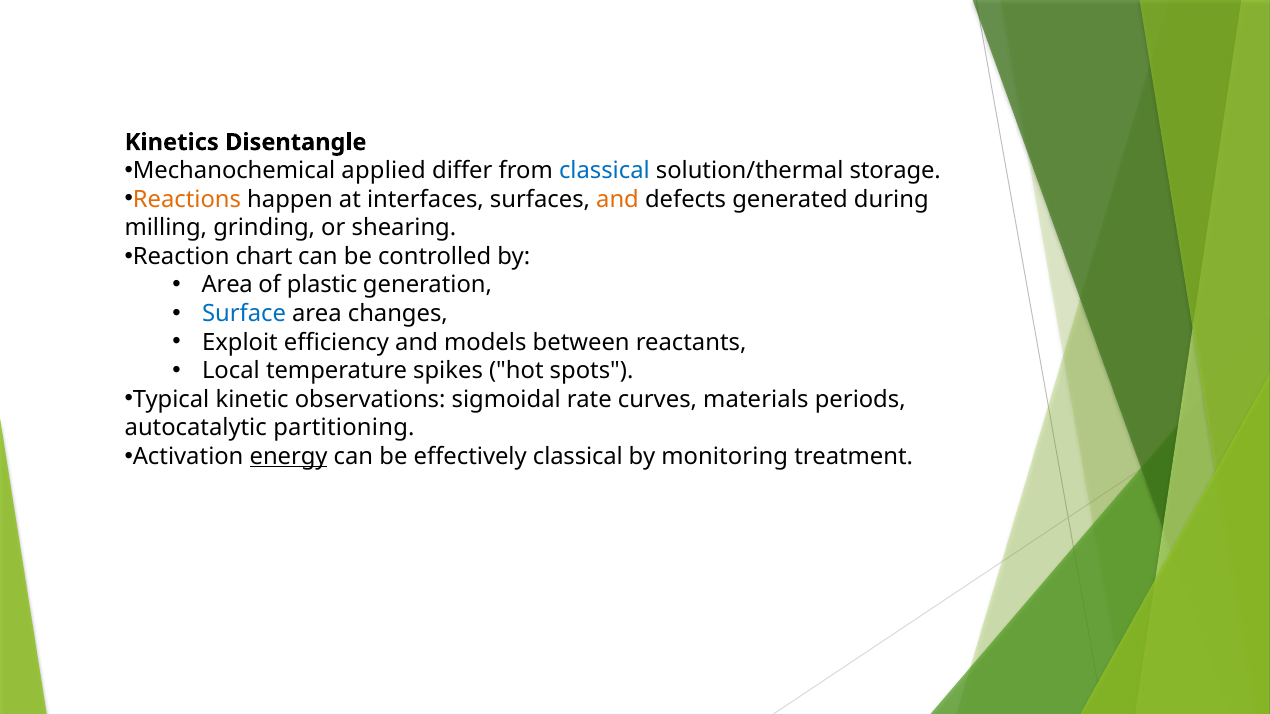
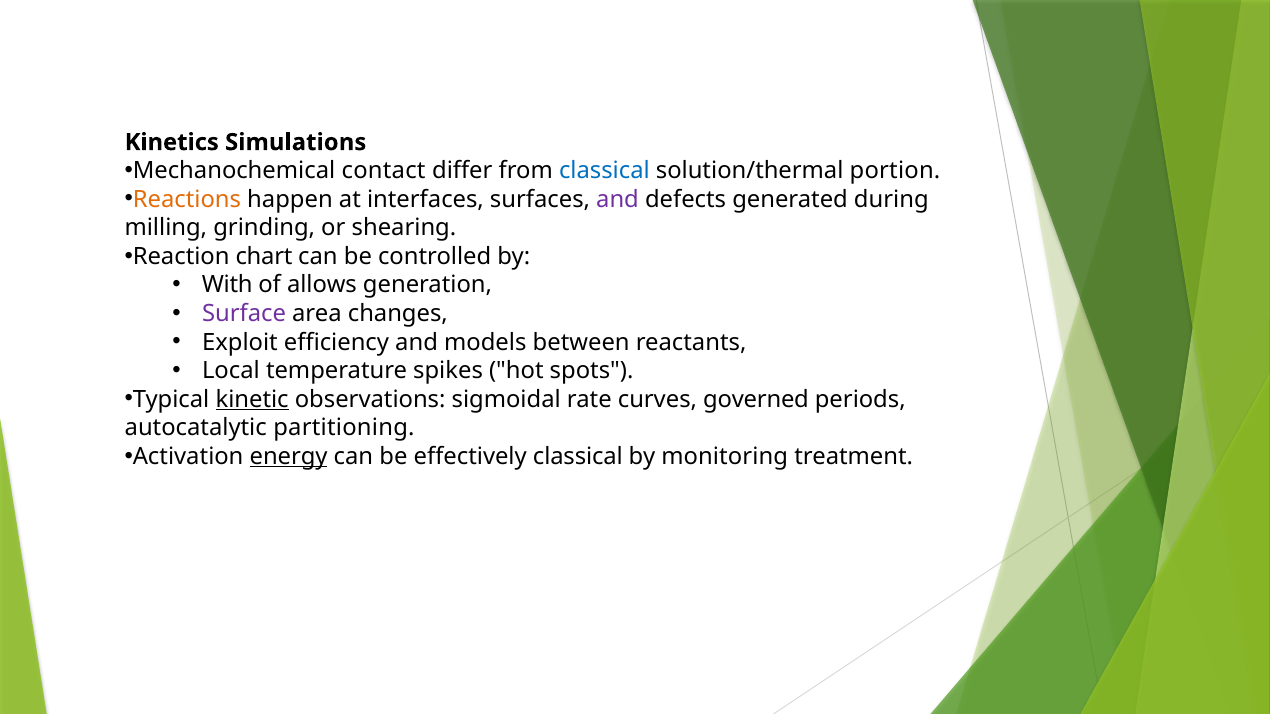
Disentangle: Disentangle -> Simulations
applied: applied -> contact
storage: storage -> portion
and at (618, 200) colour: orange -> purple
Area at (227, 285): Area -> With
plastic: plastic -> allows
Surface colour: blue -> purple
kinetic underline: none -> present
materials: materials -> governed
